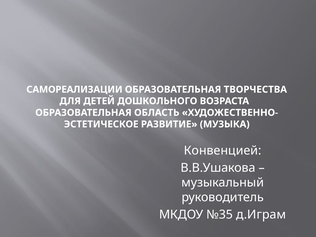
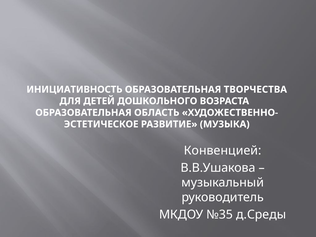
САМОРЕАЛИЗАЦИИ: САМОРЕАЛИЗАЦИИ -> ИНИЦИАТИВНОСТЬ
д.Играм: д.Играм -> д.Среды
